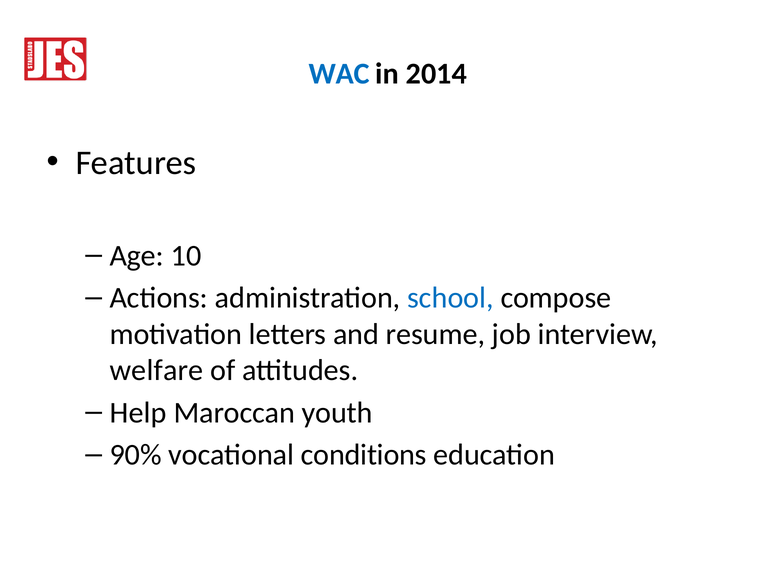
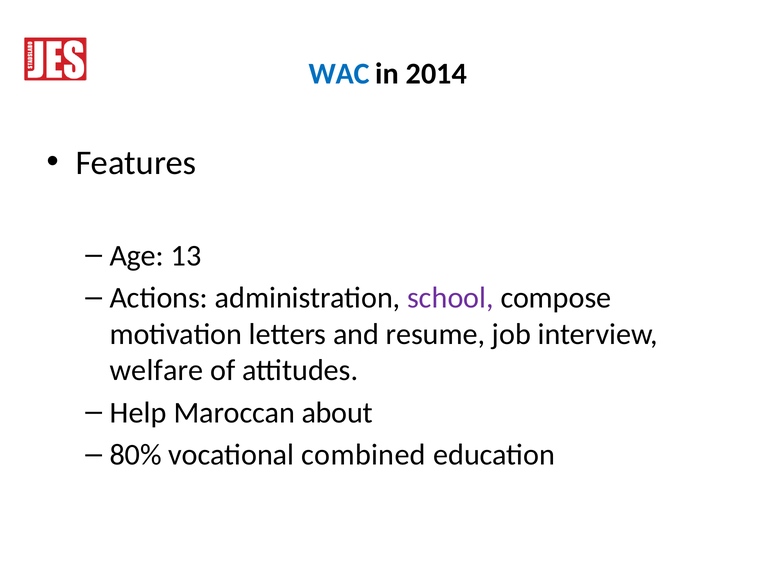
10: 10 -> 13
school colour: blue -> purple
youth: youth -> about
90%: 90% -> 80%
conditions: conditions -> combined
